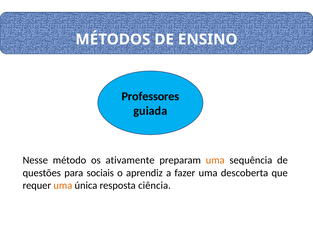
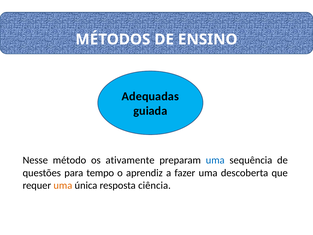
Professores: Professores -> Adequadas
uma at (215, 160) colour: orange -> blue
sociais: sociais -> tempo
